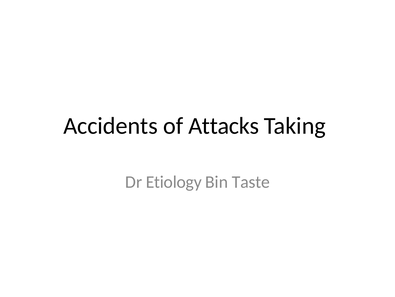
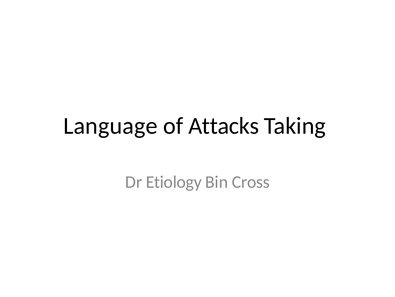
Accidents: Accidents -> Language
Taste: Taste -> Cross
